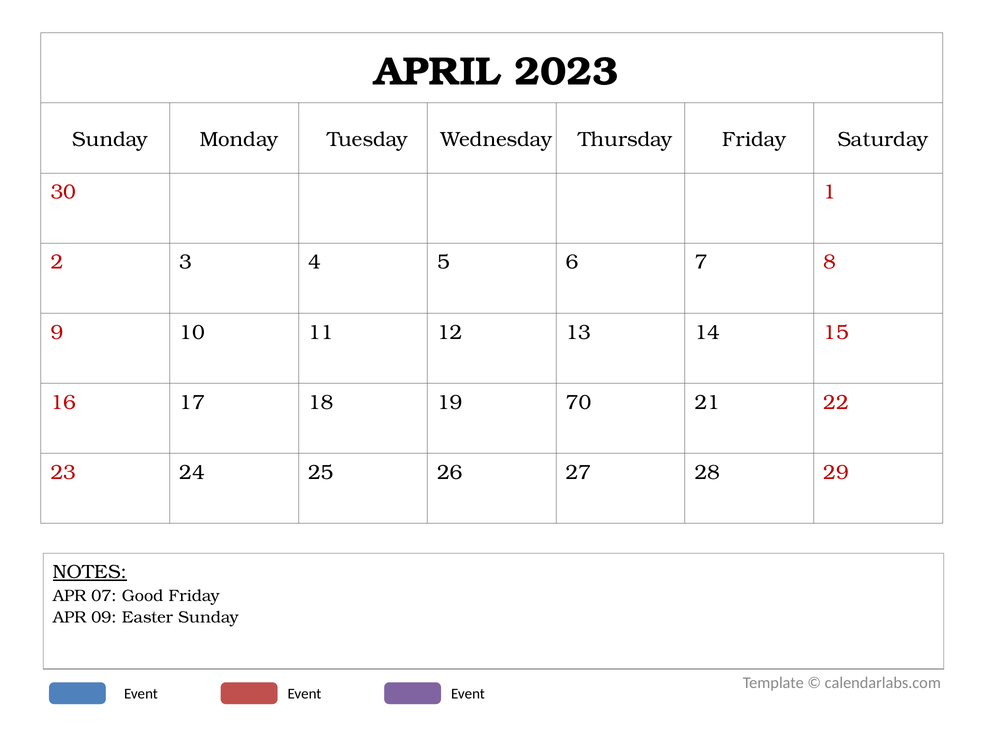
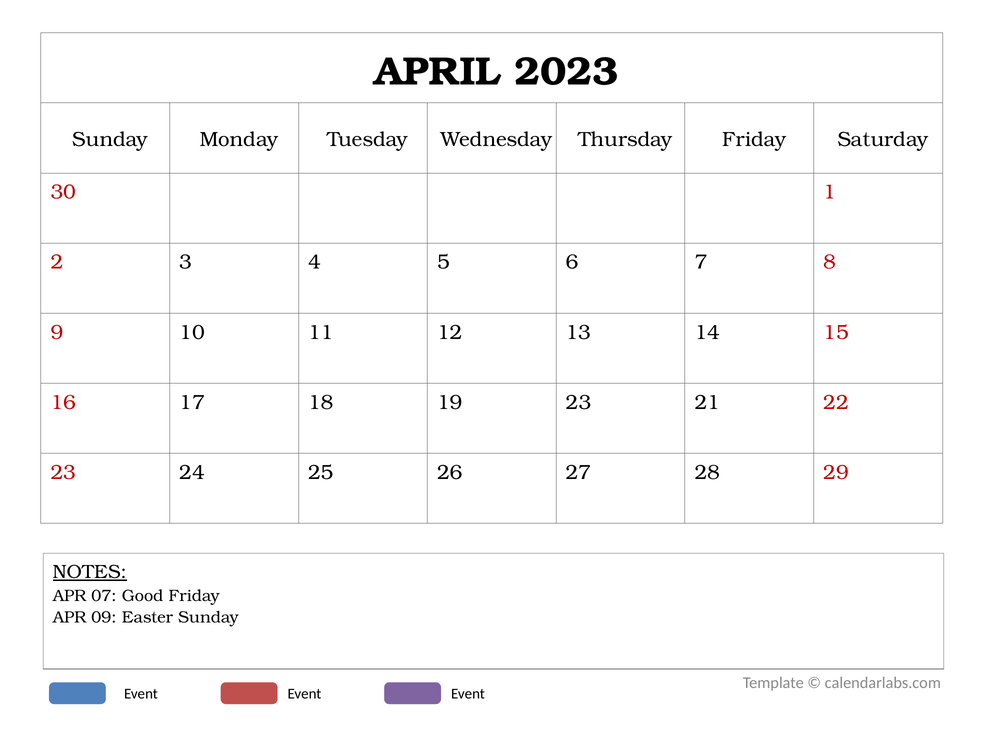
19 70: 70 -> 23
